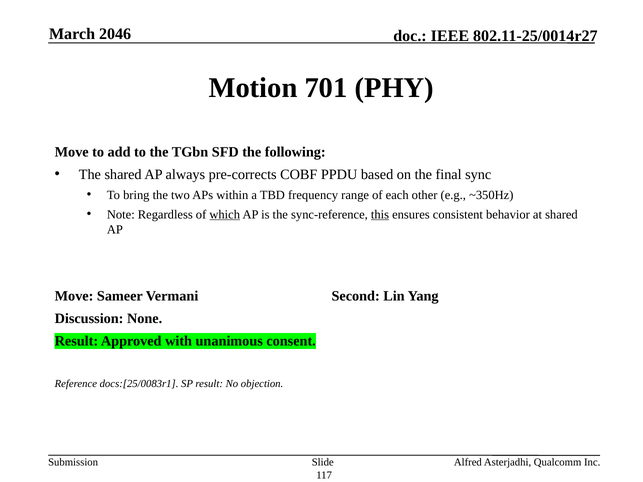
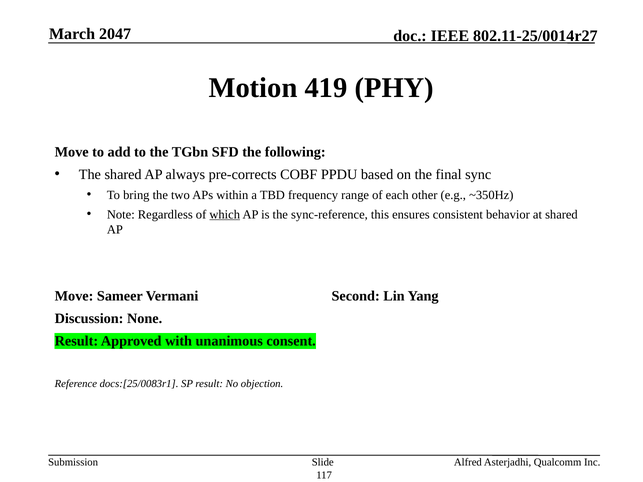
2046: 2046 -> 2047
701: 701 -> 419
this underline: present -> none
